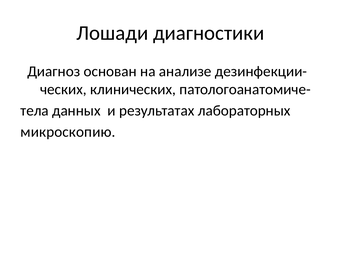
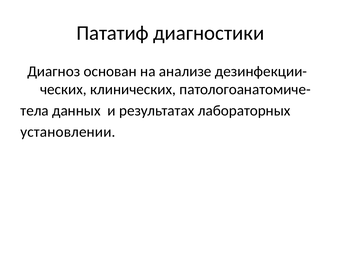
Лошади: Лошади -> Пататиф
микроскопию: микроскопию -> установлении
